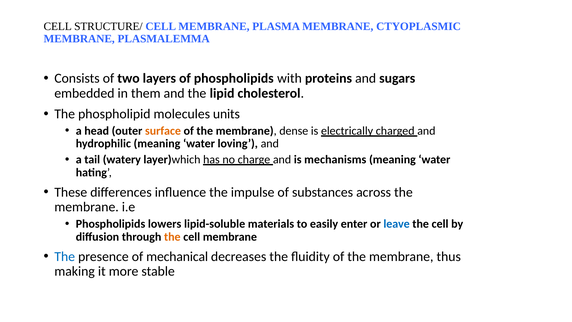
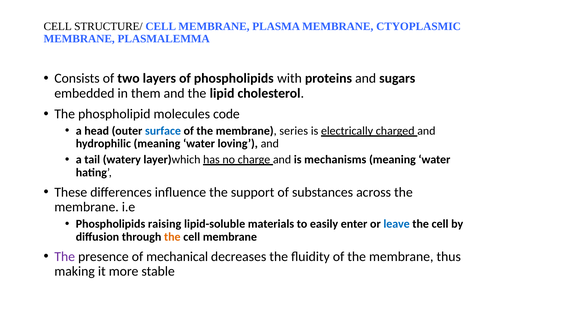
units: units -> code
surface colour: orange -> blue
dense: dense -> series
impulse: impulse -> support
lowers: lowers -> raising
The at (65, 256) colour: blue -> purple
